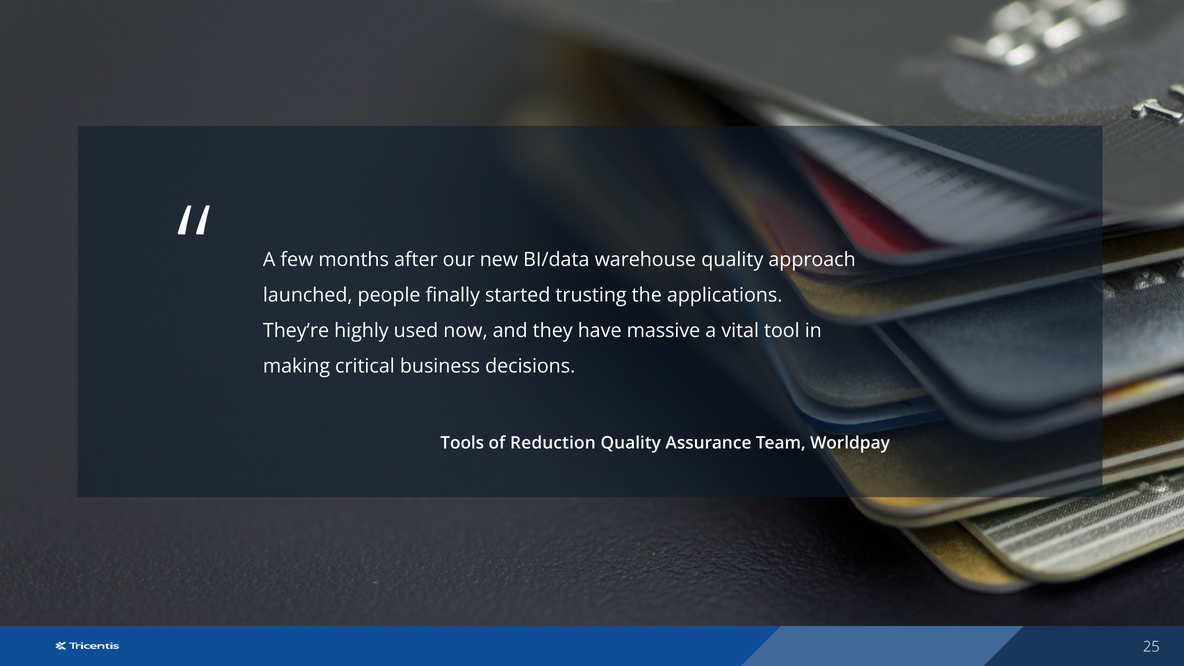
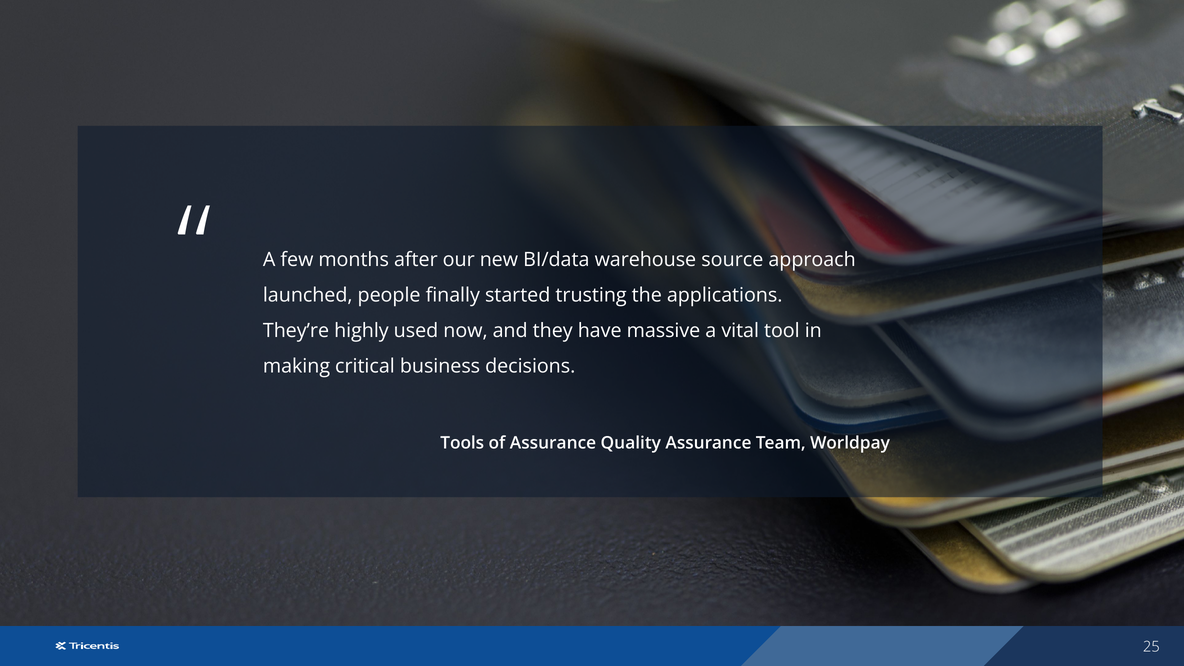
warehouse quality: quality -> source
of Reduction: Reduction -> Assurance
